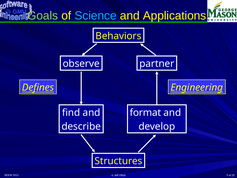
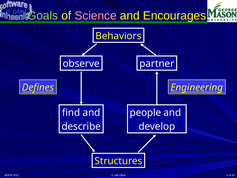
Science colour: light blue -> pink
Applications: Applications -> Encourages
format: format -> people
